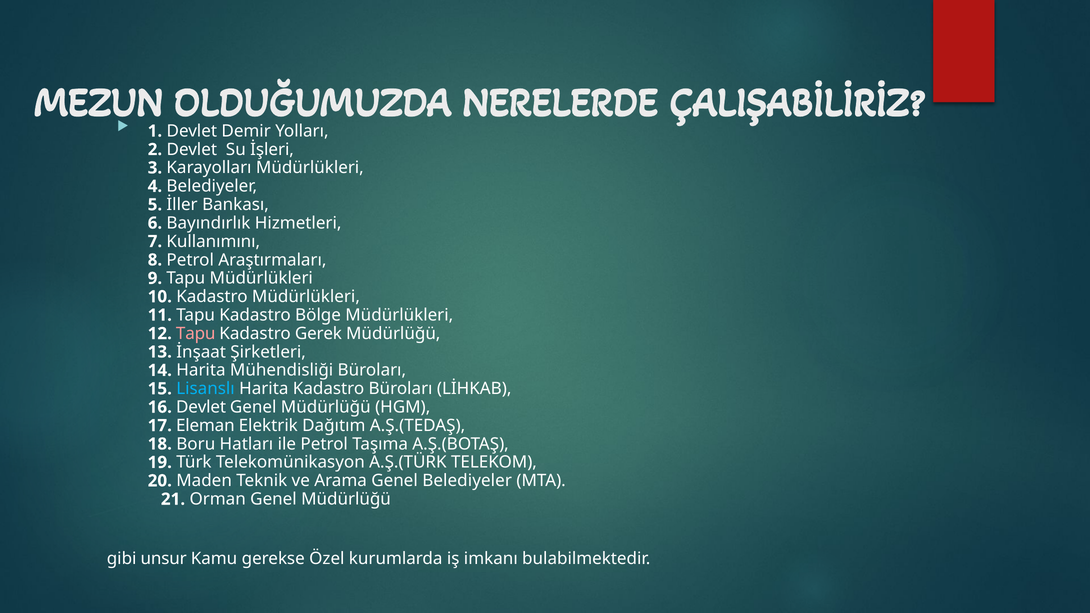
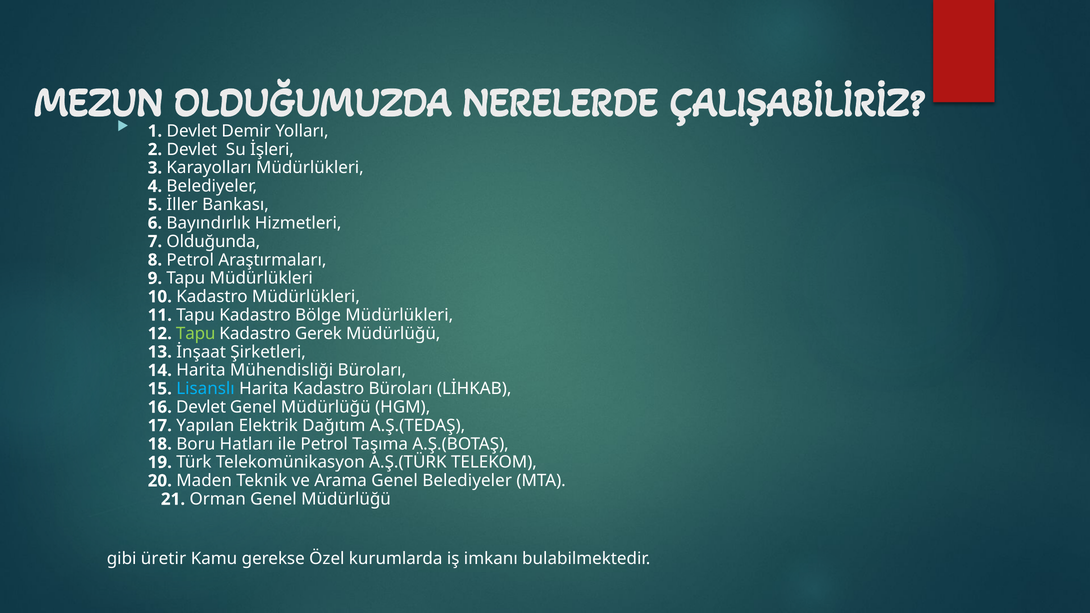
Kullanımını: Kullanımını -> Olduğunda
Tapu at (196, 334) colour: pink -> light green
Eleman: Eleman -> Yapılan
unsur: unsur -> üretir
